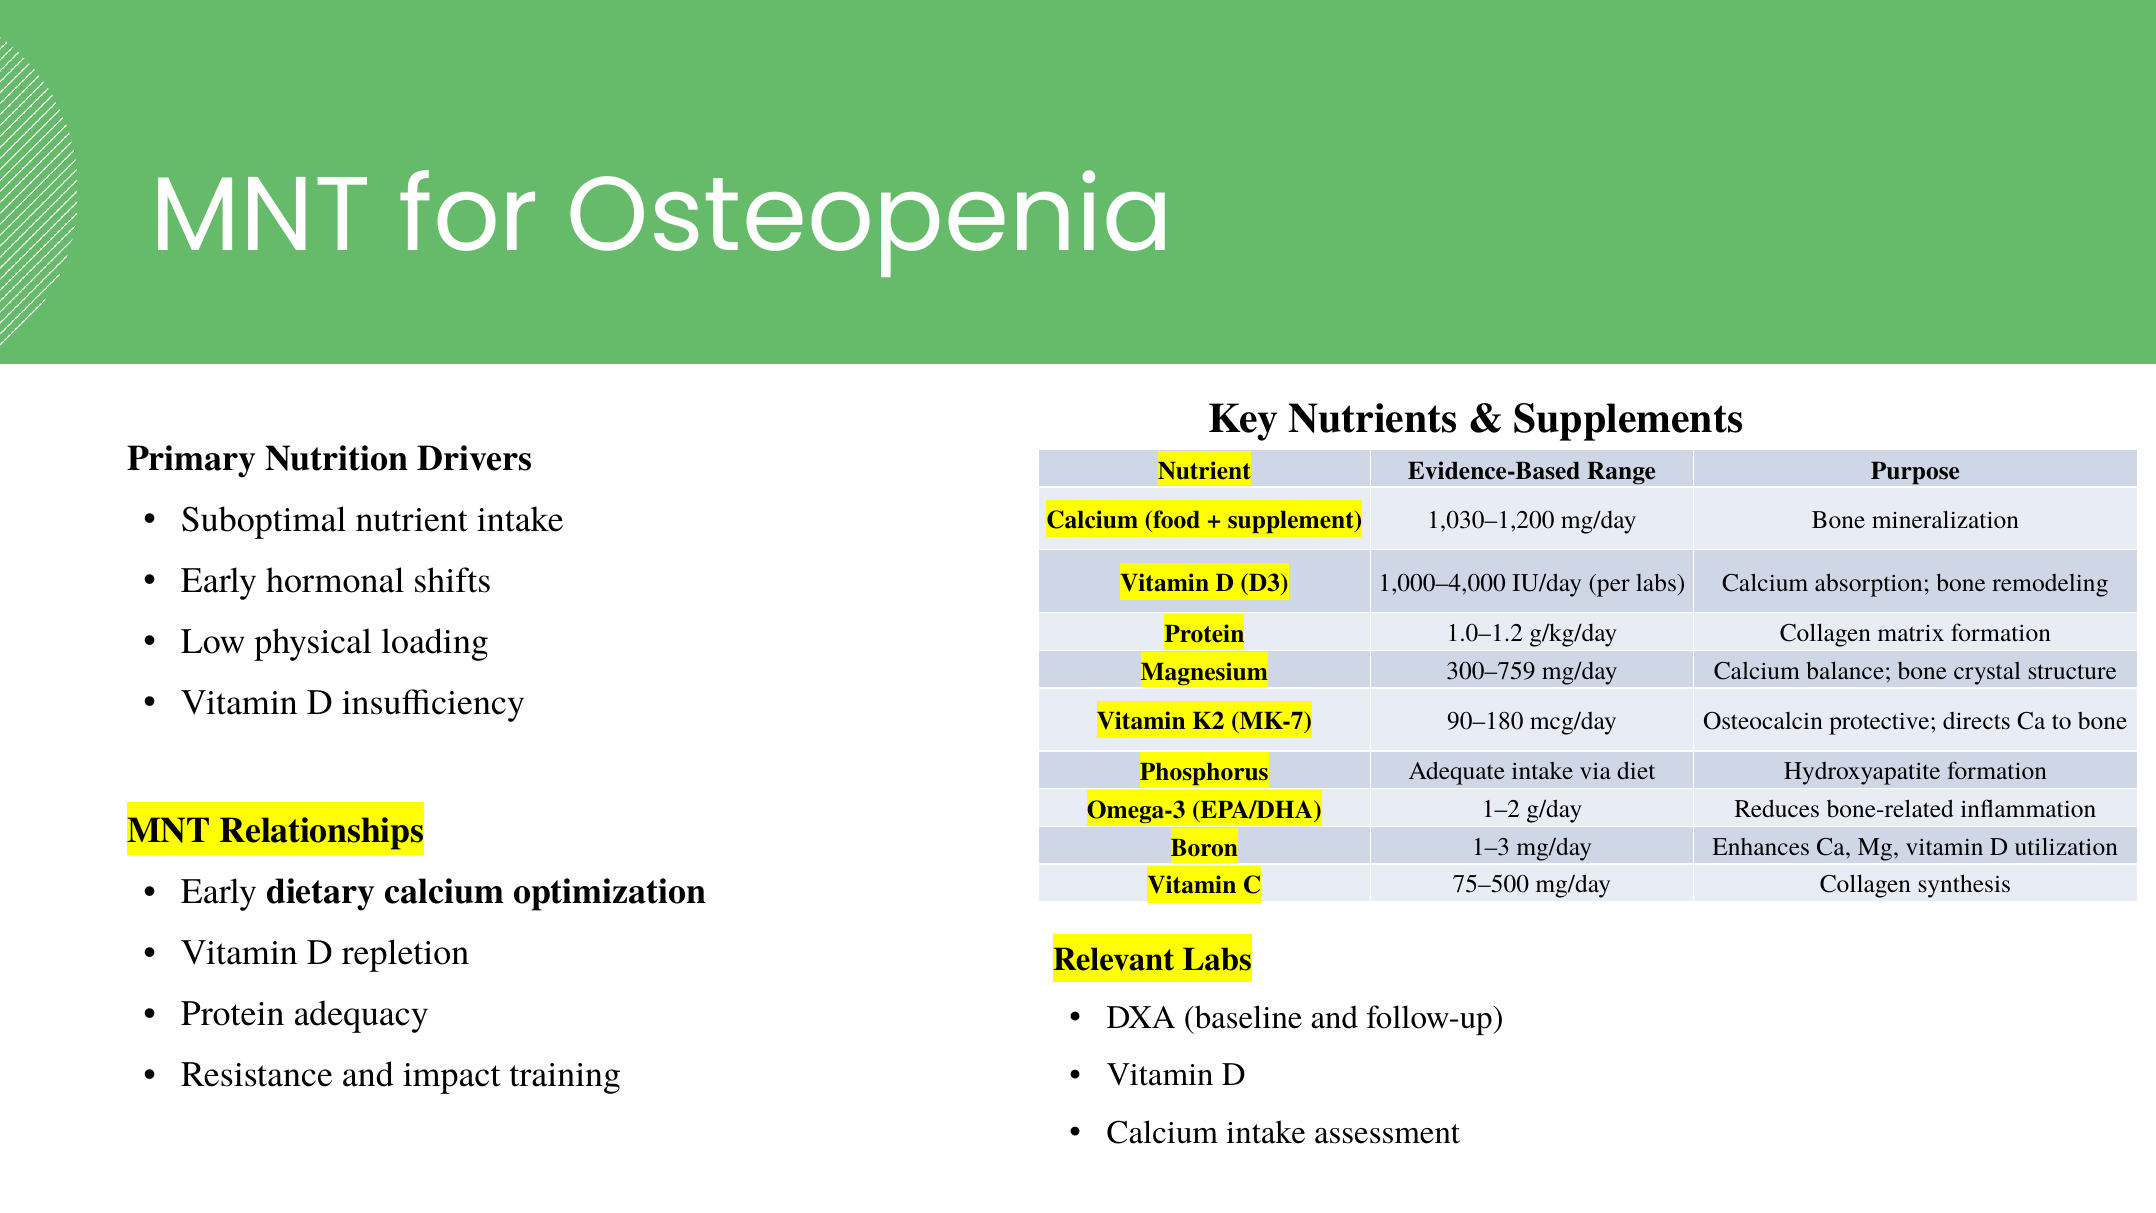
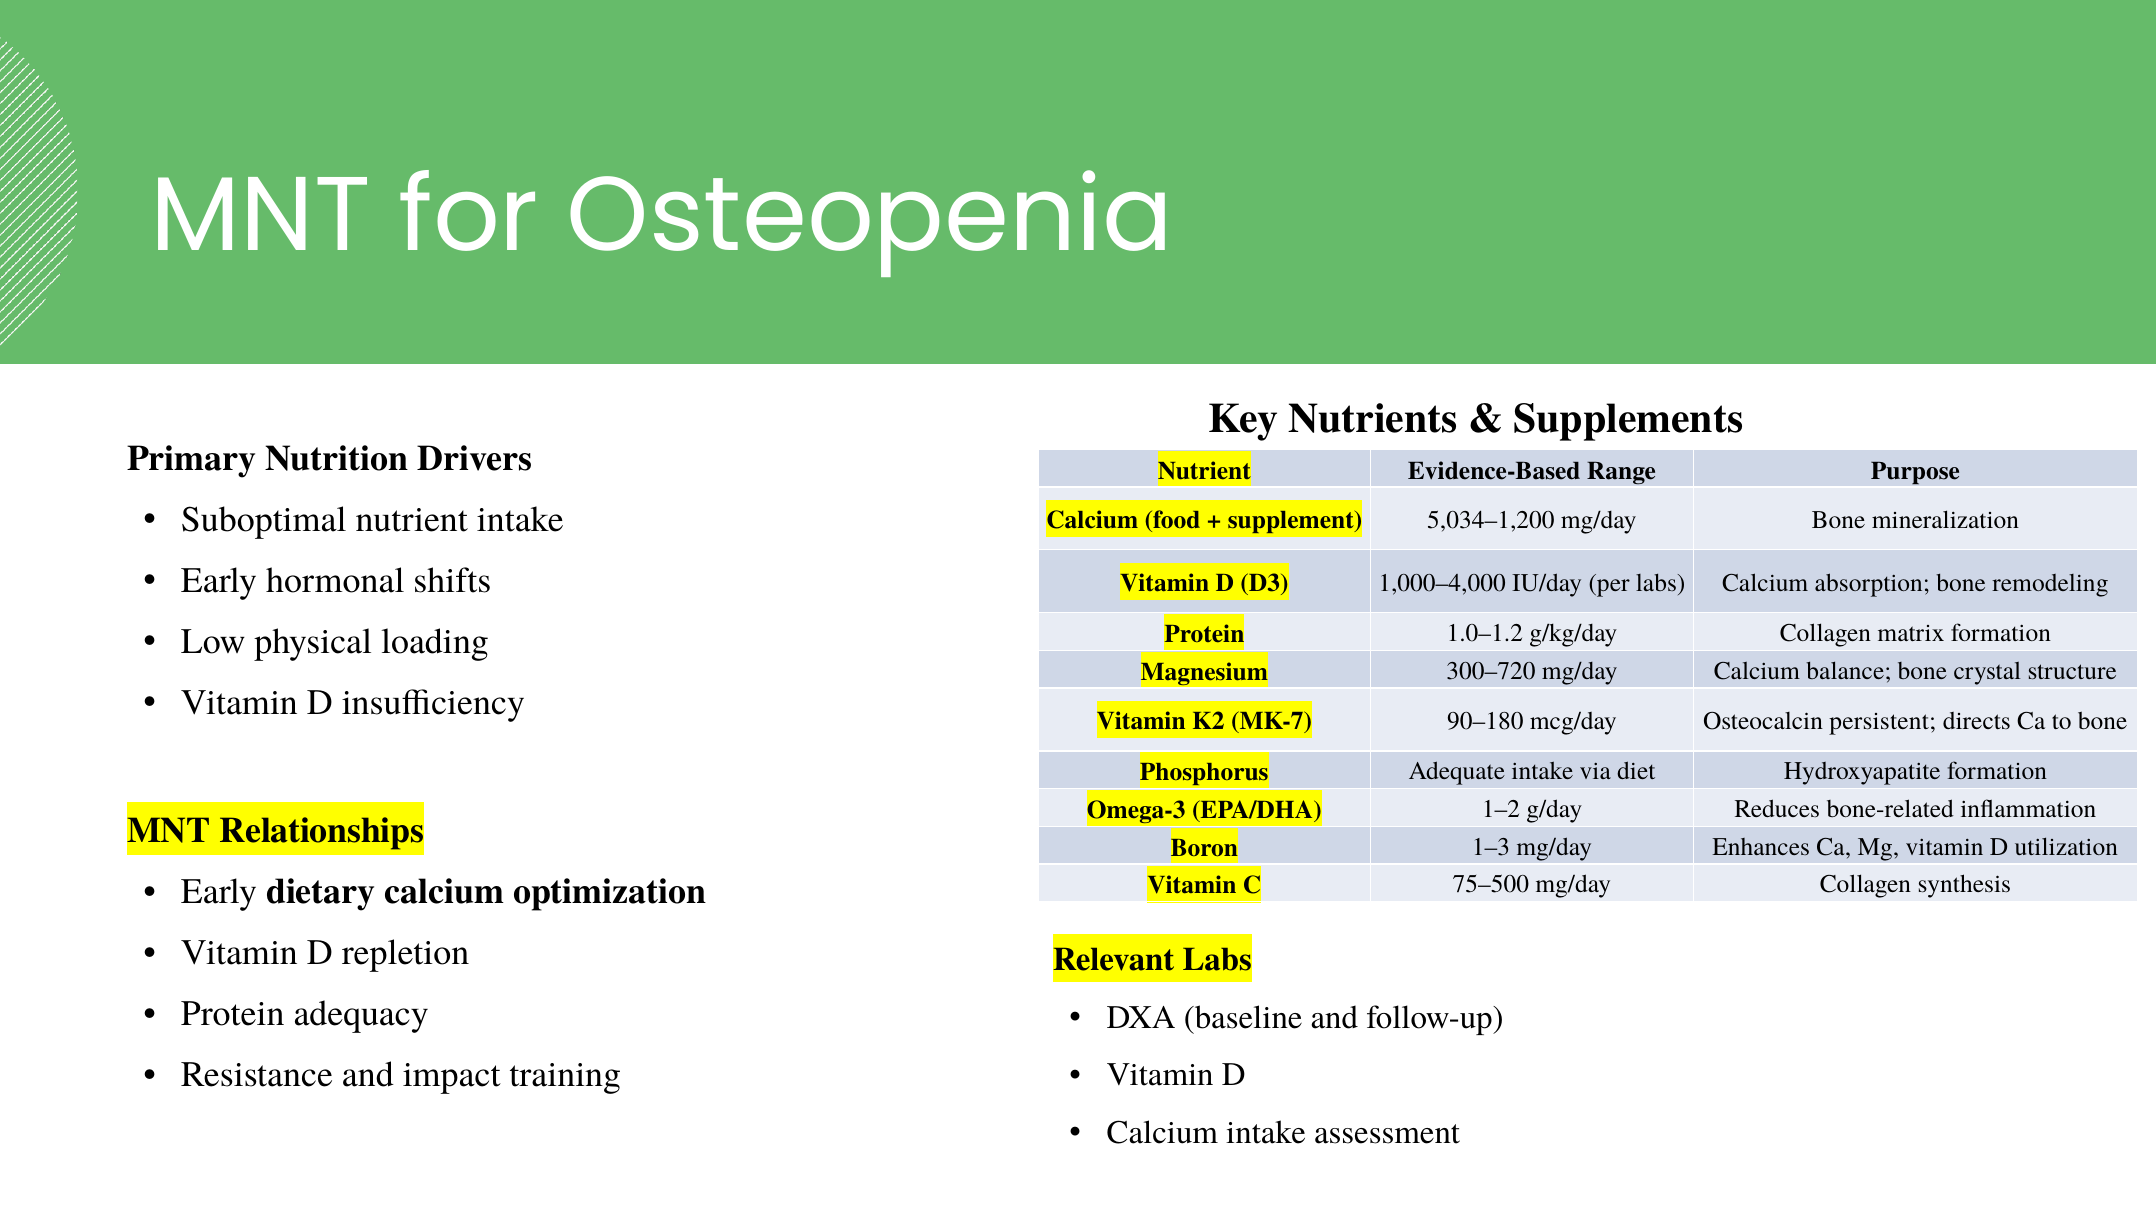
1,030–1,200: 1,030–1,200 -> 5,034–1,200
300–759: 300–759 -> 300–720
protective: protective -> persistent
